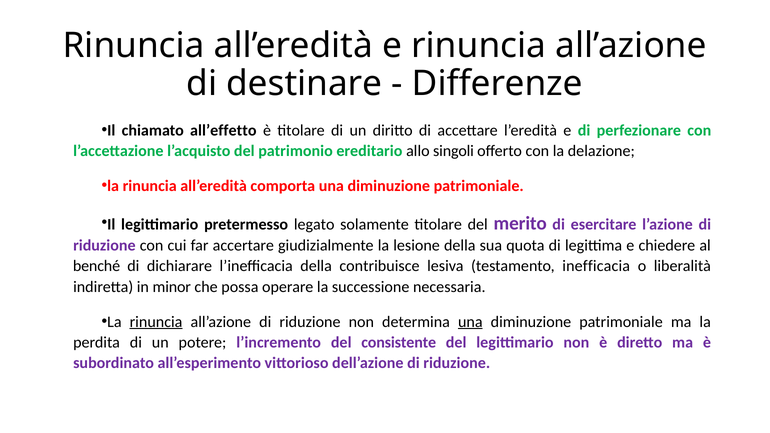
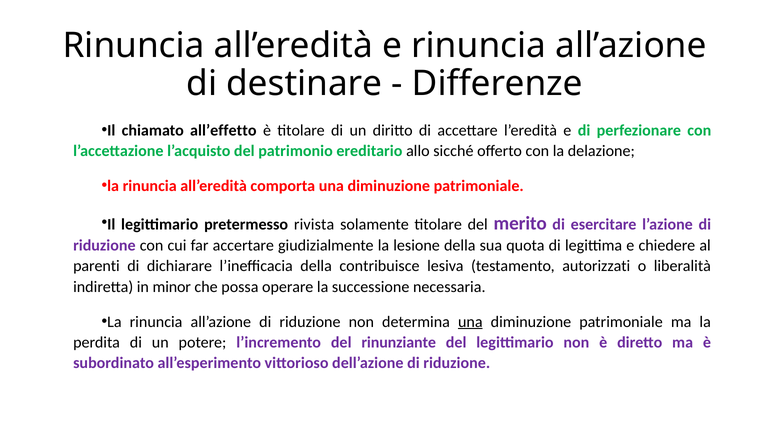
singoli: singoli -> sicché
legato: legato -> rivista
benché: benché -> parenti
inefficacia: inefficacia -> autorizzati
rinuncia at (156, 322) underline: present -> none
consistente: consistente -> rinunziante
